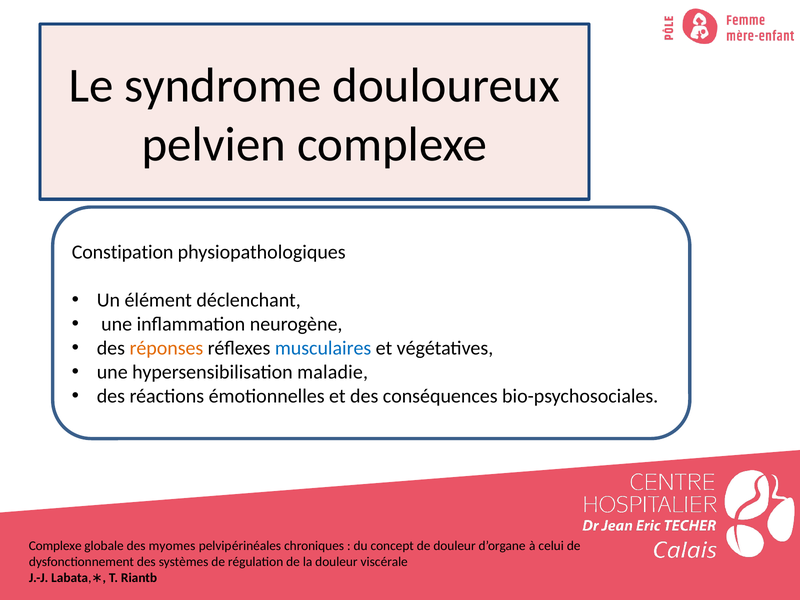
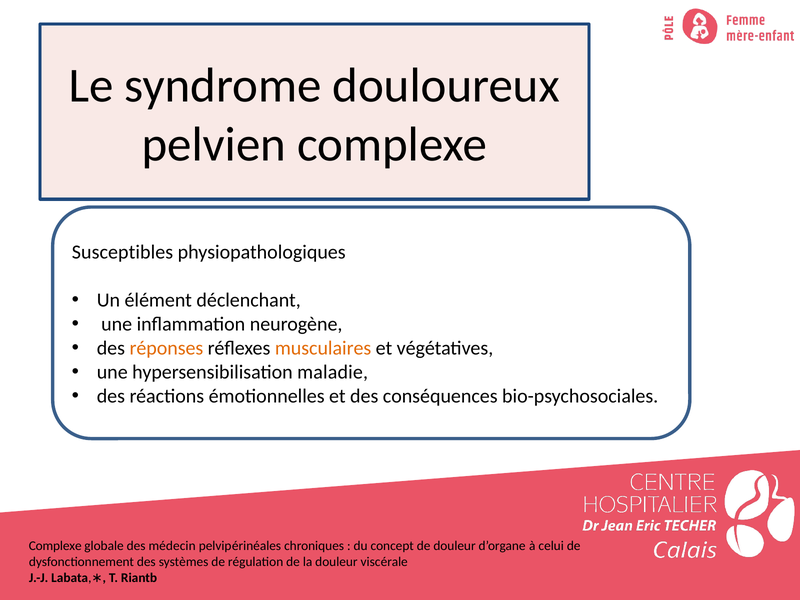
Constipation: Constipation -> Susceptibles
musculaires colour: blue -> orange
myomes: myomes -> médecin
